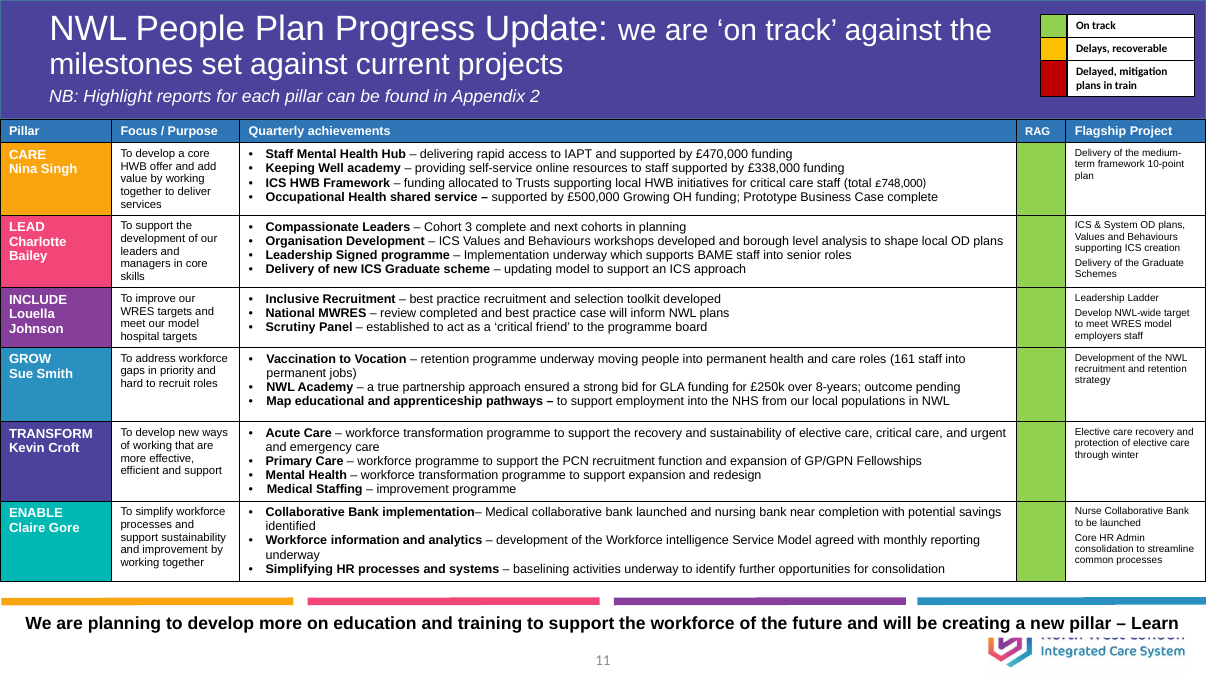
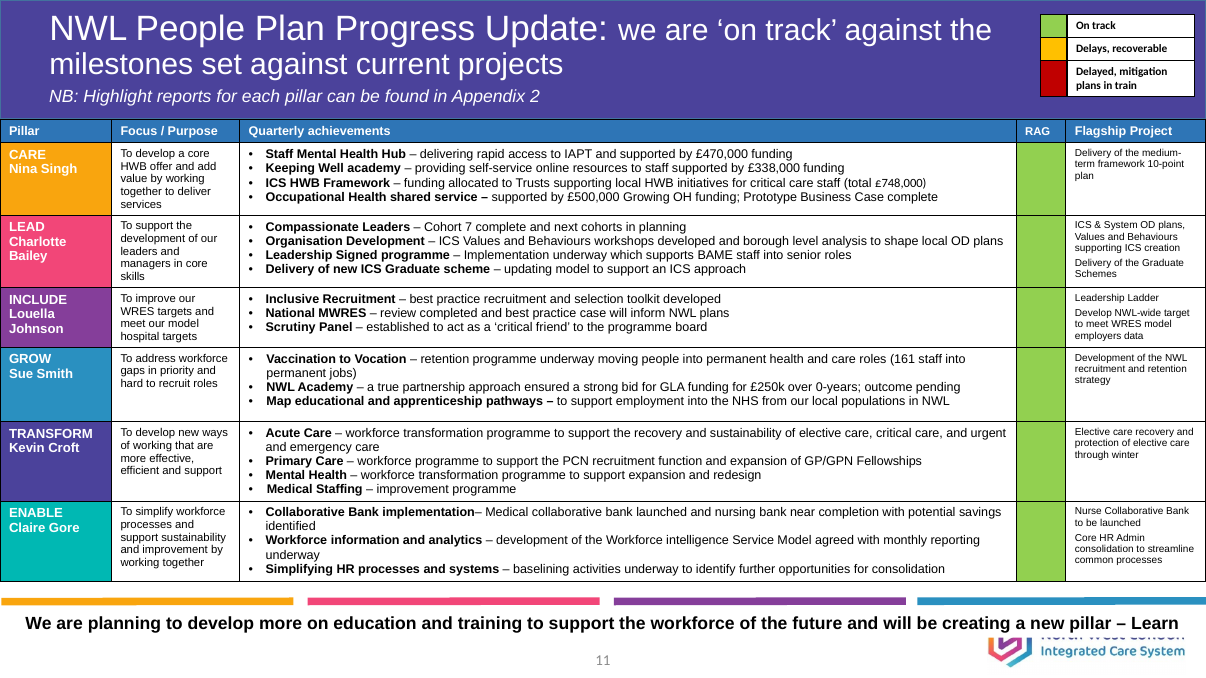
3: 3 -> 7
employers staff: staff -> data
8-years: 8-years -> 0-years
